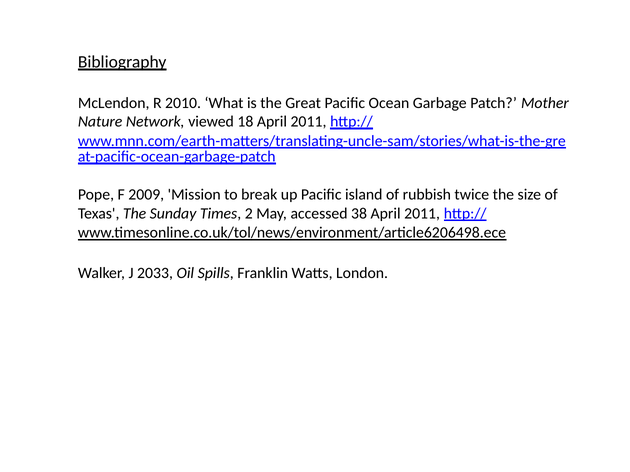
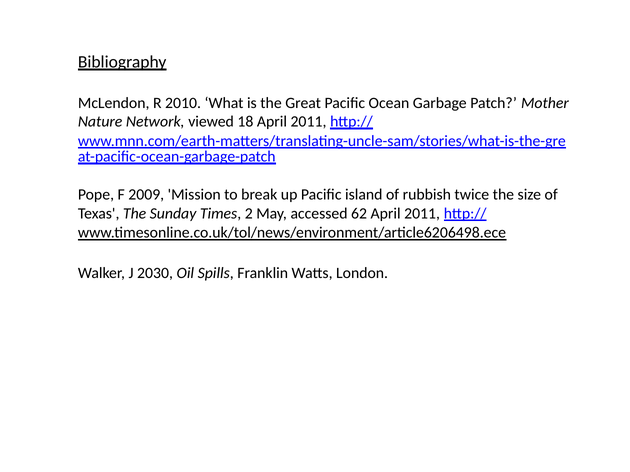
38: 38 -> 62
2033: 2033 -> 2030
